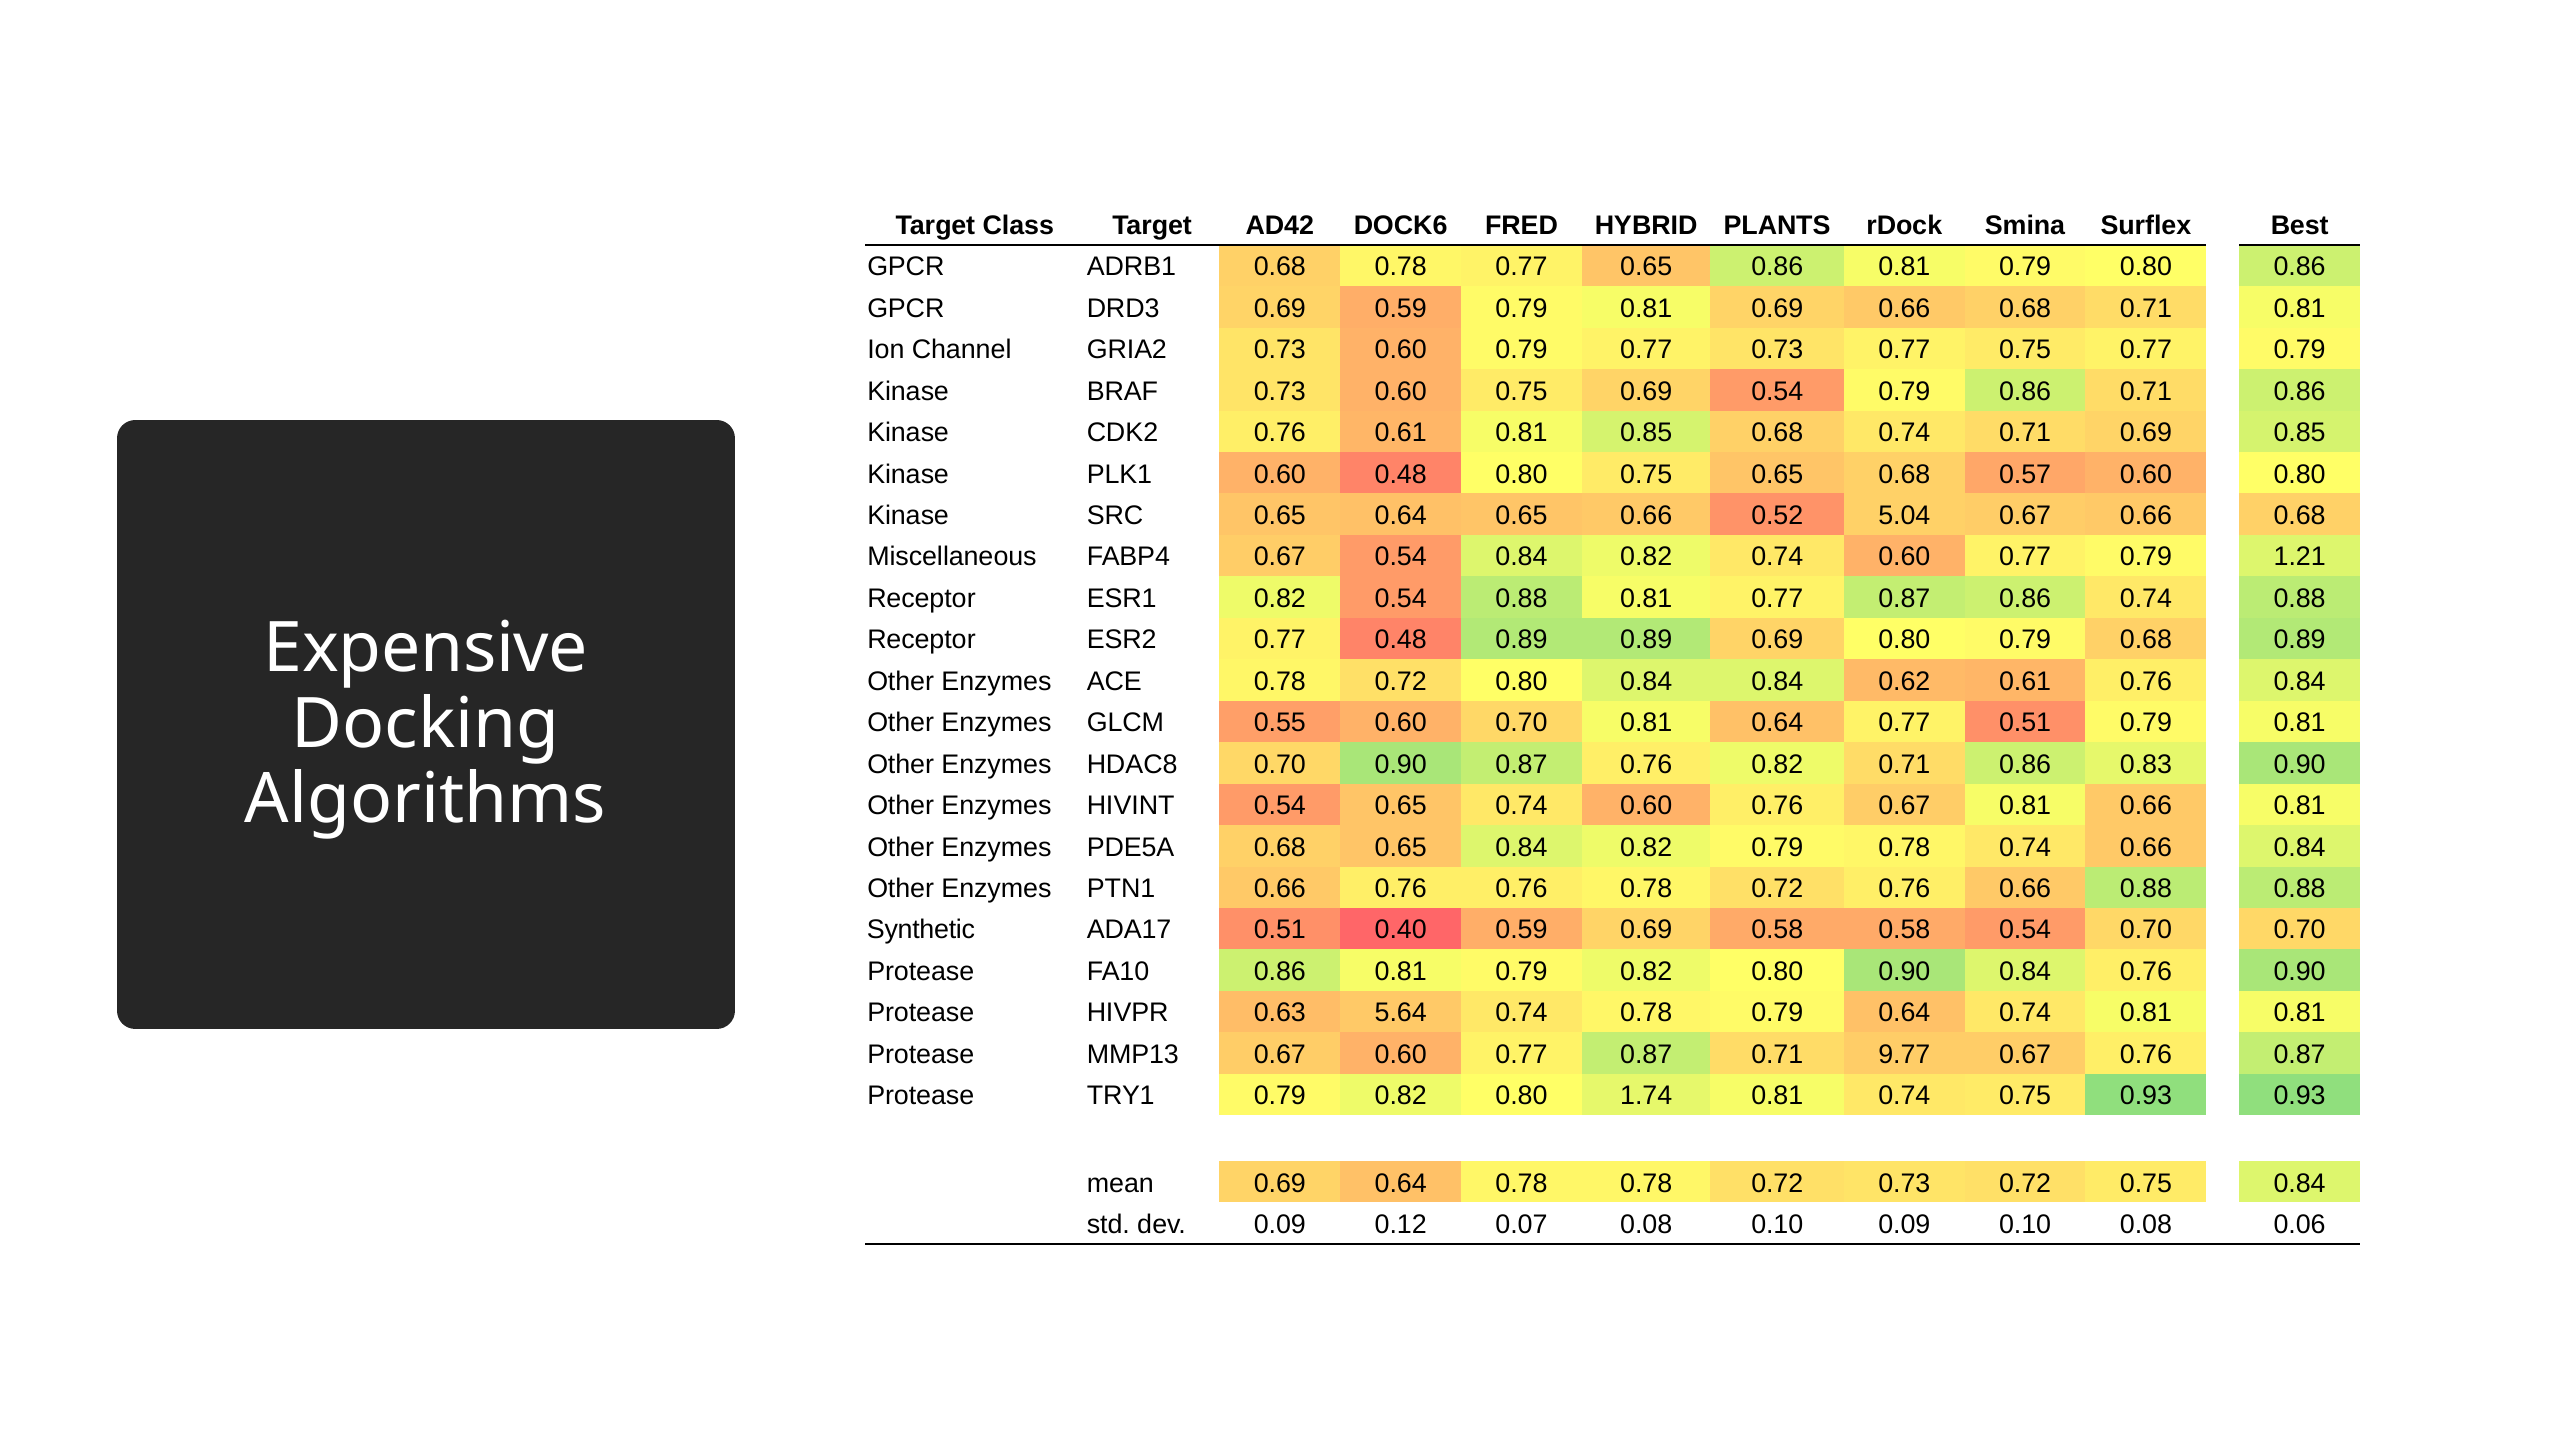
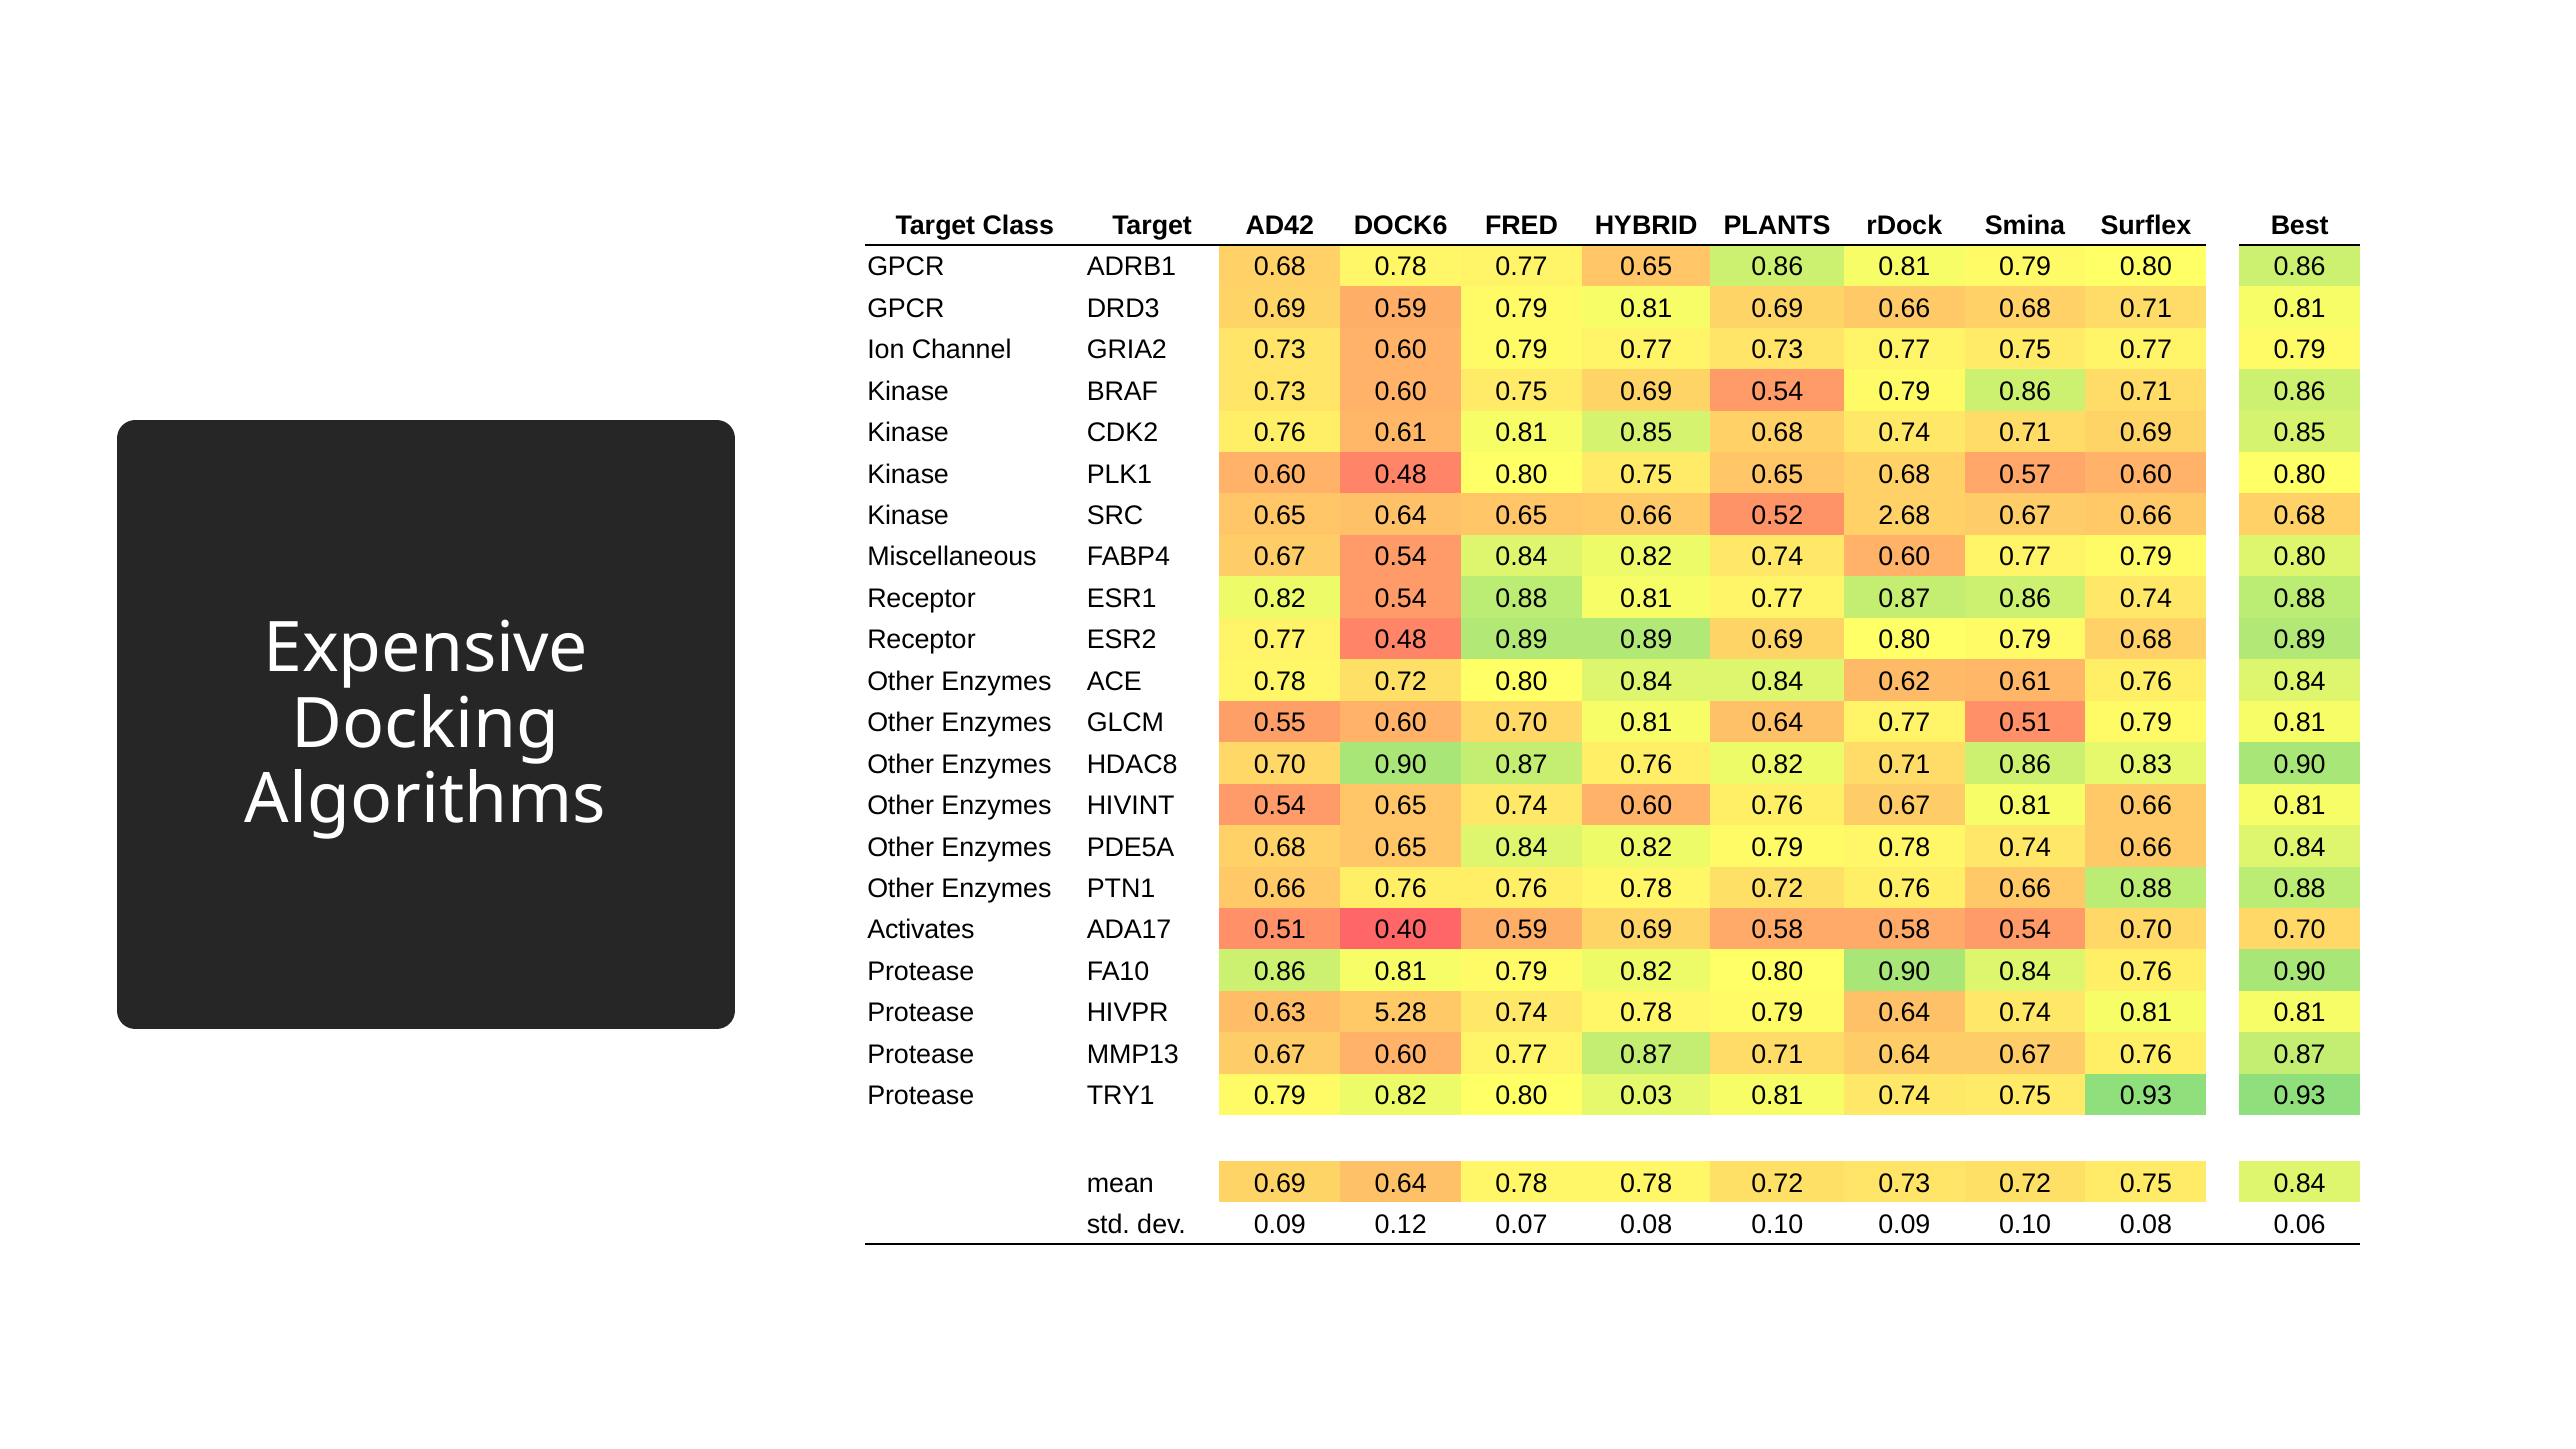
5.04: 5.04 -> 2.68
0.77 0.79 1.21: 1.21 -> 0.80
Synthetic: Synthetic -> Activates
5.64: 5.64 -> 5.28
0.71 9.77: 9.77 -> 0.64
1.74: 1.74 -> 0.03
